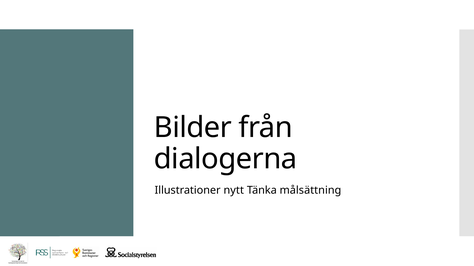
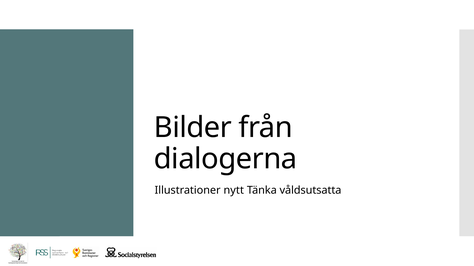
målsättning: målsättning -> våldsutsatta
